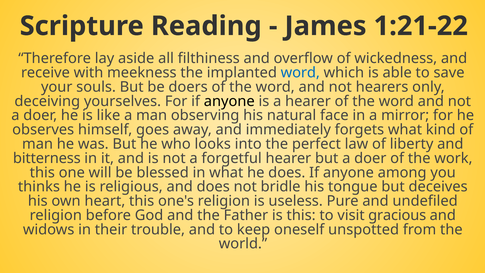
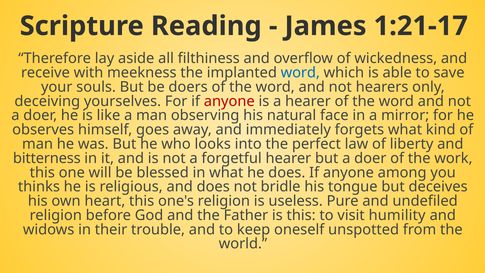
1:21-22: 1:21-22 -> 1:21-17
anyone at (229, 101) colour: black -> red
gracious: gracious -> humility
